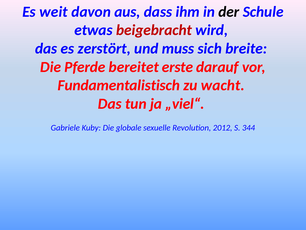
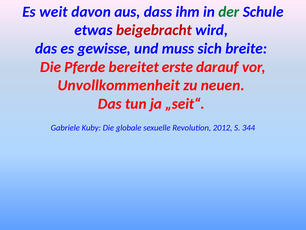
der colour: black -> green
zerstört: zerstört -> gewisse
Fundamentalistisch: Fundamentalistisch -> Unvollkommenheit
wacht: wacht -> neuen
„viel“: „viel“ -> „seit“
